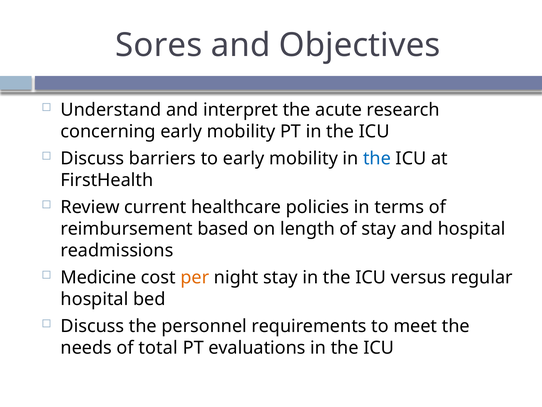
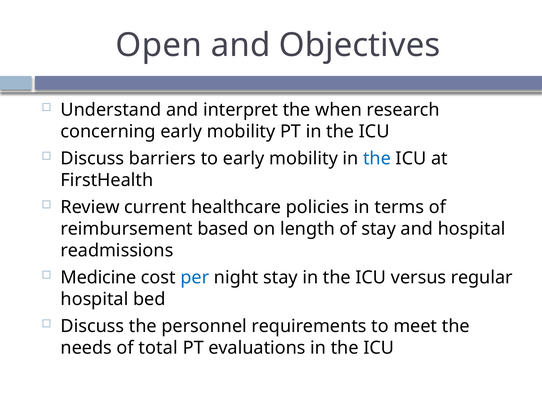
Sores: Sores -> Open
acute: acute -> when
per colour: orange -> blue
